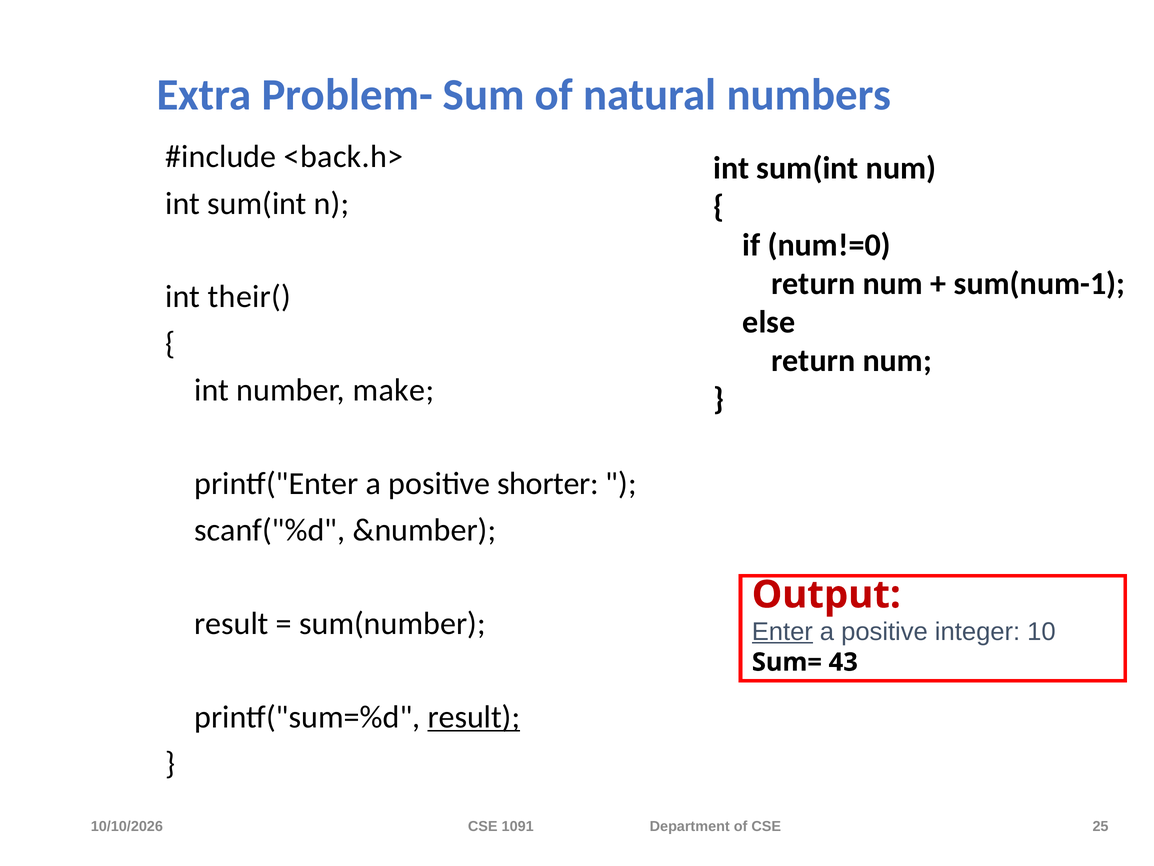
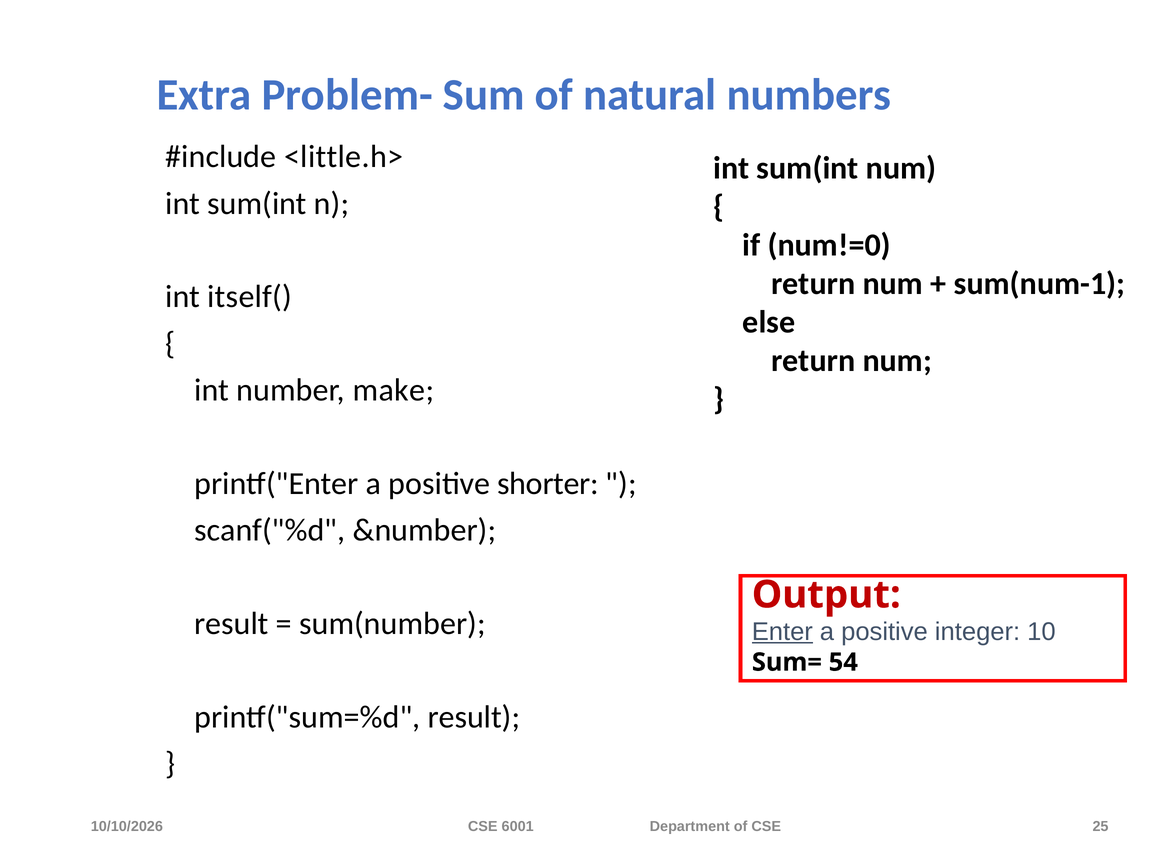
<back.h>: <back.h> -> <little.h>
their(: their( -> itself(
43: 43 -> 54
result at (474, 717) underline: present -> none
1091: 1091 -> 6001
